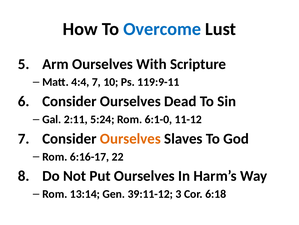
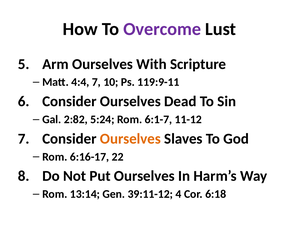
Overcome colour: blue -> purple
2:11: 2:11 -> 2:82
6:1-0: 6:1-0 -> 6:1-7
3: 3 -> 4
